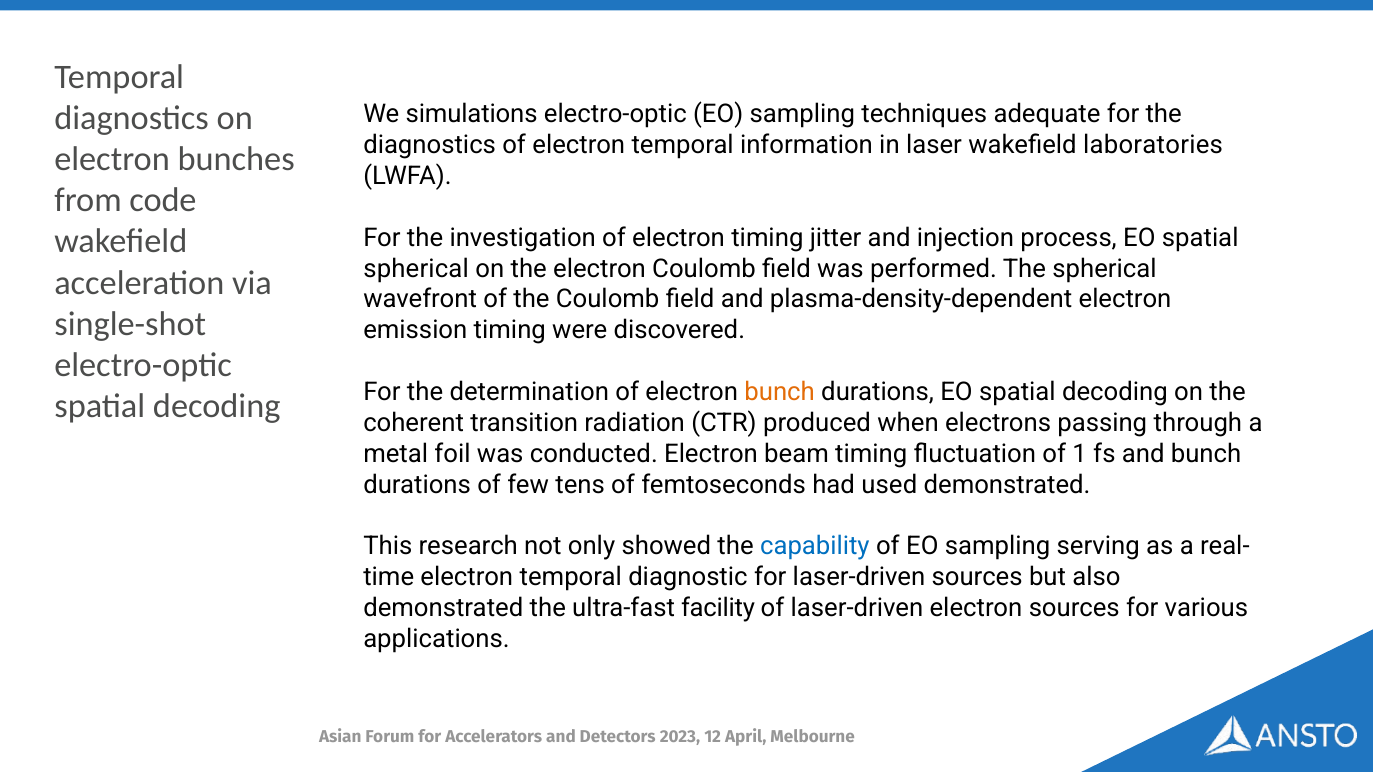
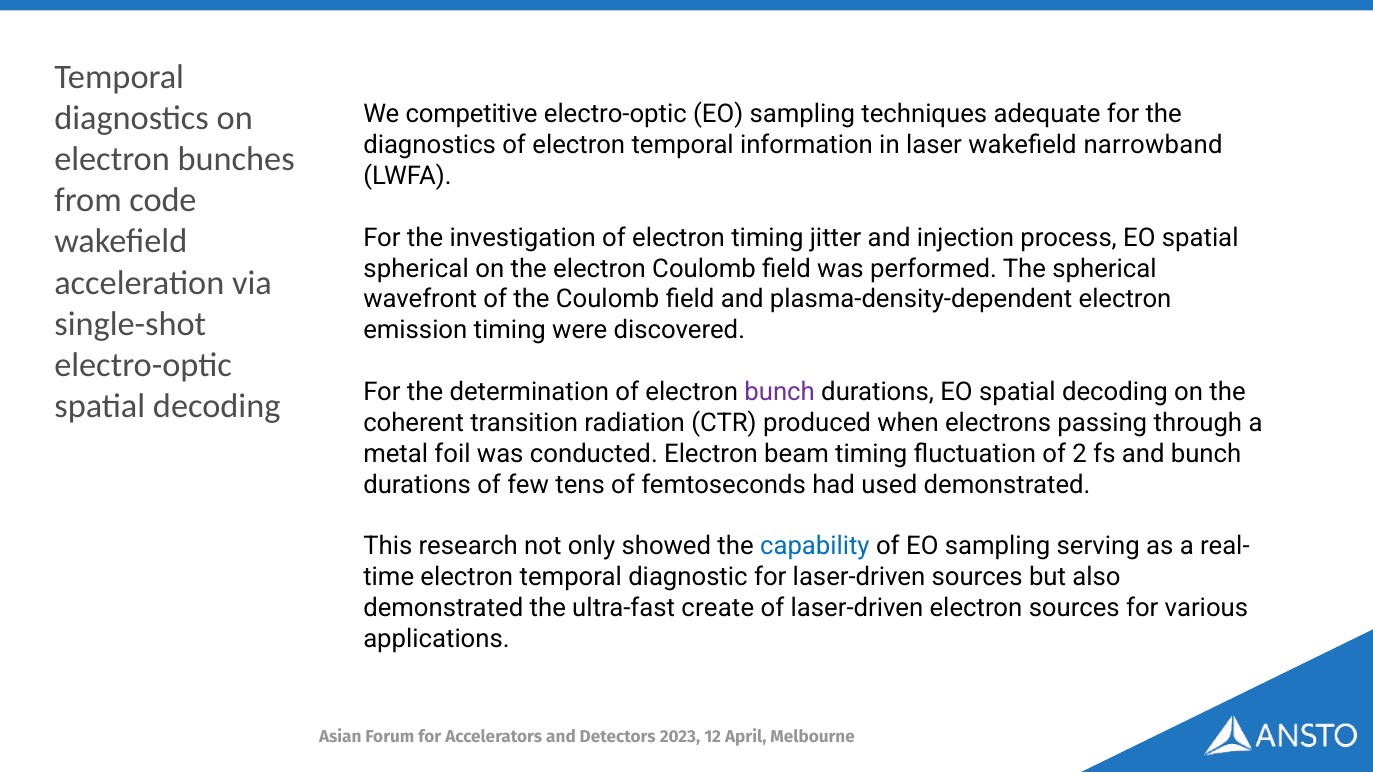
simulations: simulations -> competitive
laboratories: laboratories -> narrowband
bunch at (780, 392) colour: orange -> purple
1: 1 -> 2
facility: facility -> create
